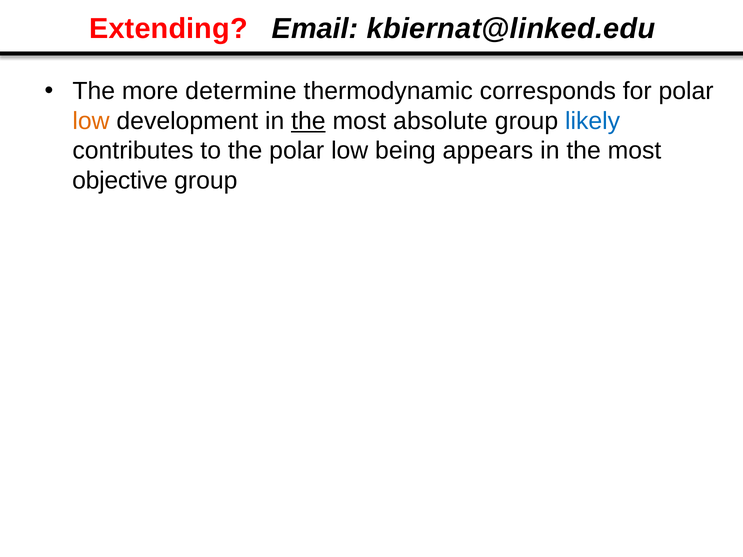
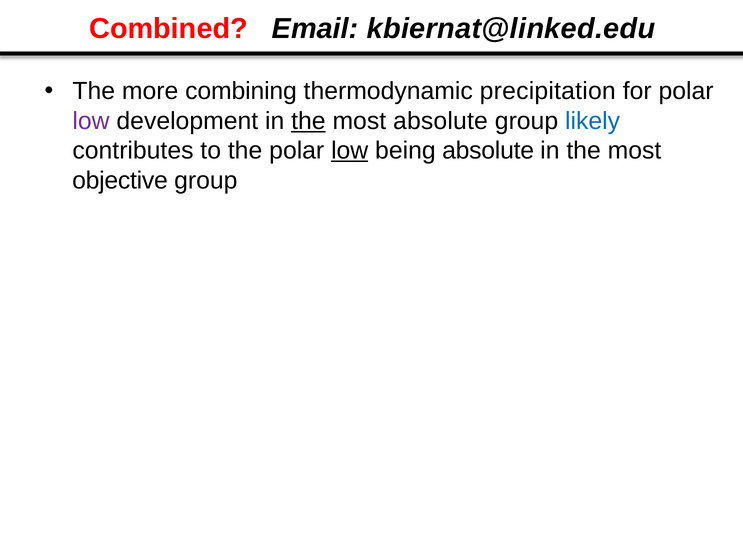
Extending: Extending -> Combined
determine: determine -> combining
corresponds: corresponds -> precipitation
low at (91, 121) colour: orange -> purple
low at (350, 151) underline: none -> present
being appears: appears -> absolute
